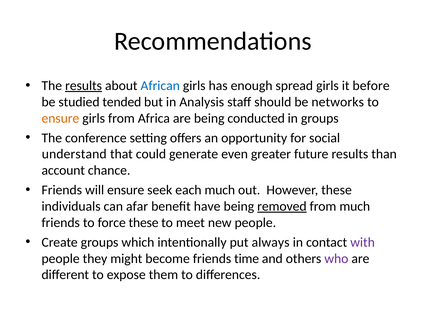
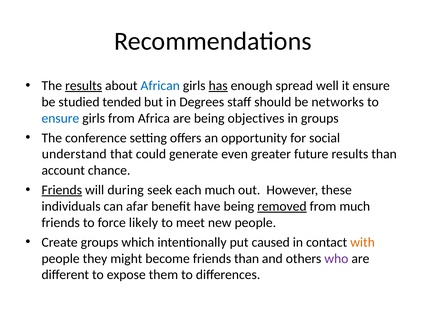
has underline: none -> present
spread girls: girls -> well
it before: before -> ensure
Analysis: Analysis -> Degrees
ensure at (60, 118) colour: orange -> blue
conducted: conducted -> objectives
Friends at (62, 190) underline: none -> present
will ensure: ensure -> during
force these: these -> likely
always: always -> caused
with colour: purple -> orange
friends time: time -> than
